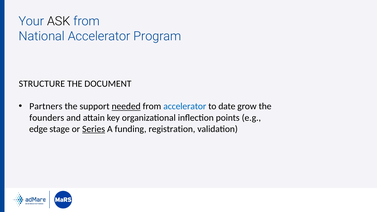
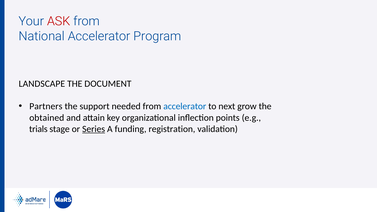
ASK colour: black -> red
STRUCTURE: STRUCTURE -> LANDSCAPE
needed underline: present -> none
date: date -> next
founders: founders -> obtained
edge: edge -> trials
